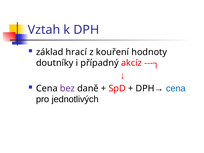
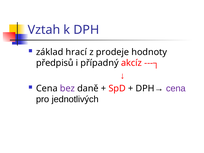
kouření: kouření -> prodeje
doutníky: doutníky -> předpisů
cena at (176, 88) colour: blue -> purple
